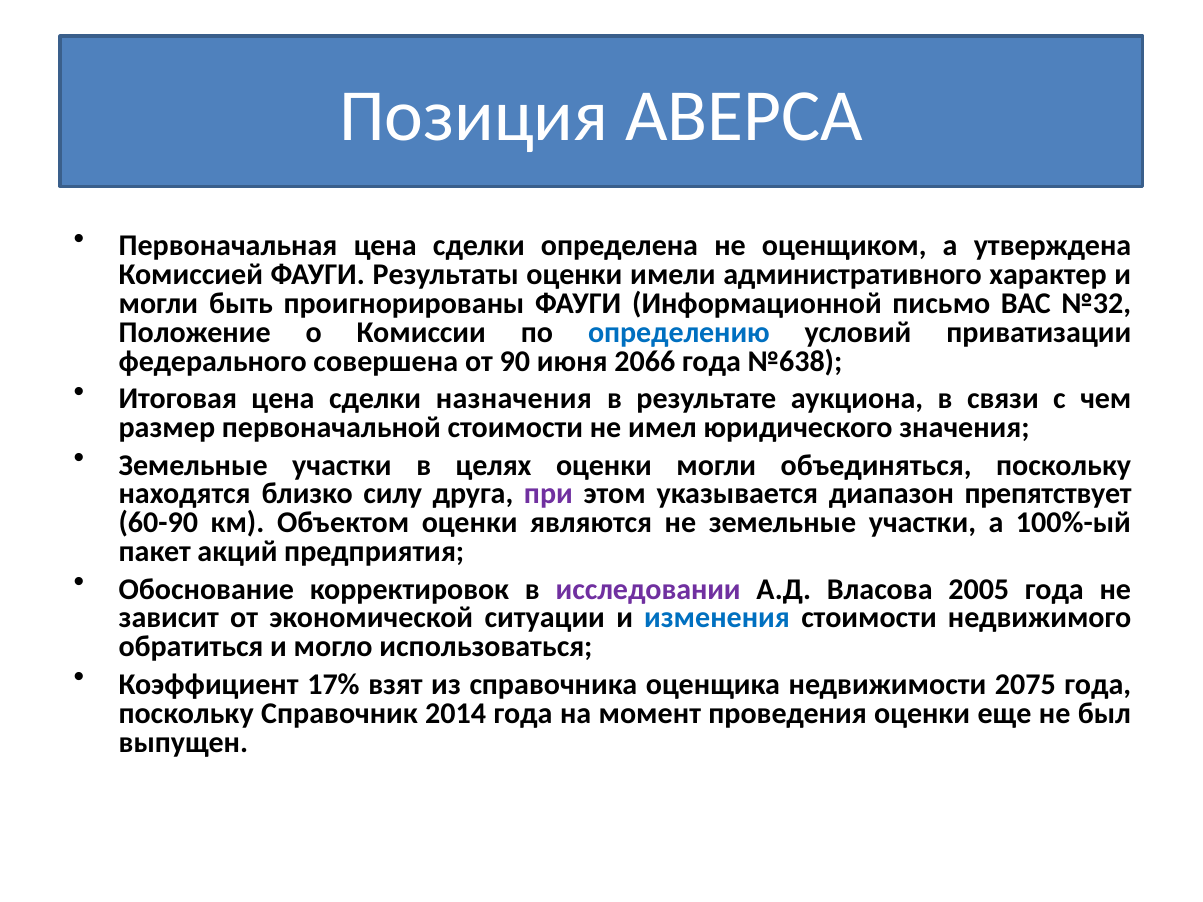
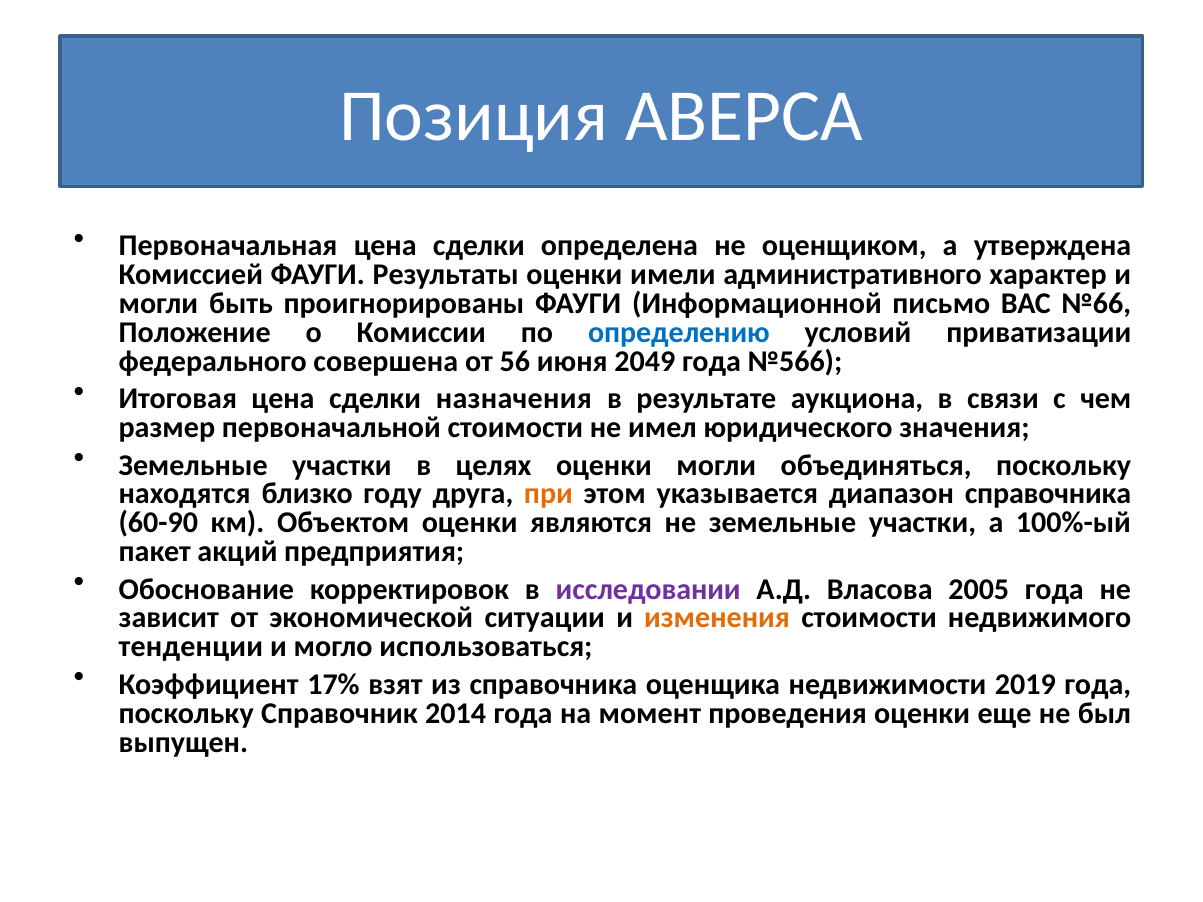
№32: №32 -> №66
90: 90 -> 56
2066: 2066 -> 2049
№638: №638 -> №566
силу: силу -> году
при colour: purple -> orange
диапазон препятствует: препятствует -> справочника
изменения colour: blue -> orange
обратиться: обратиться -> тенденции
2075: 2075 -> 2019
